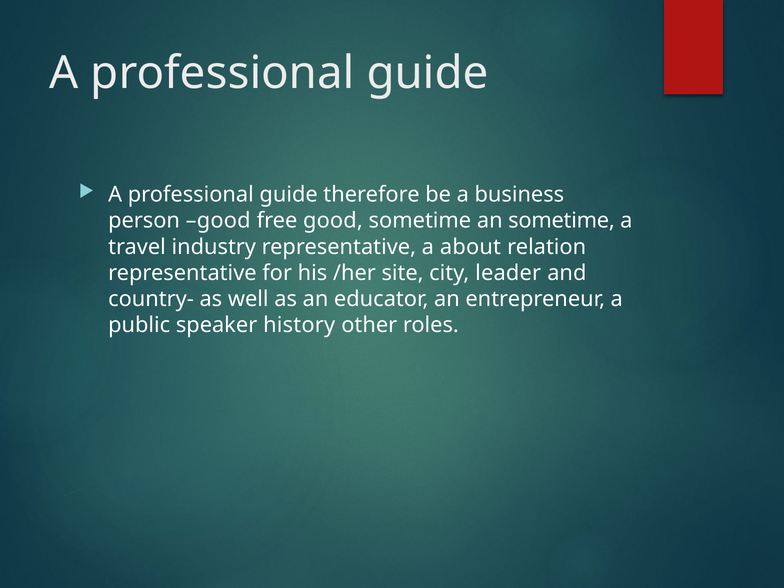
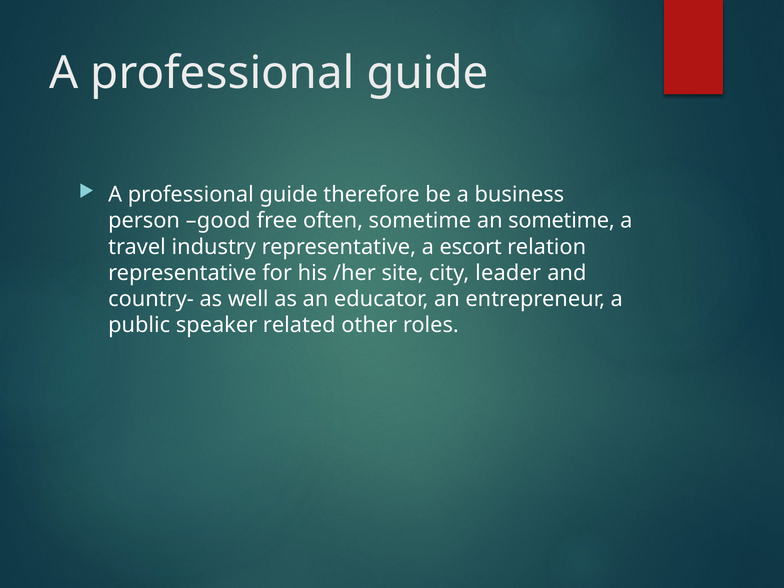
free good: good -> often
about: about -> escort
history: history -> related
